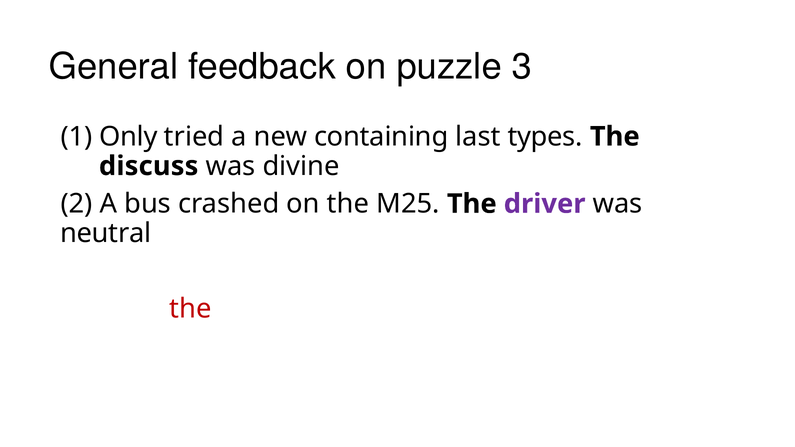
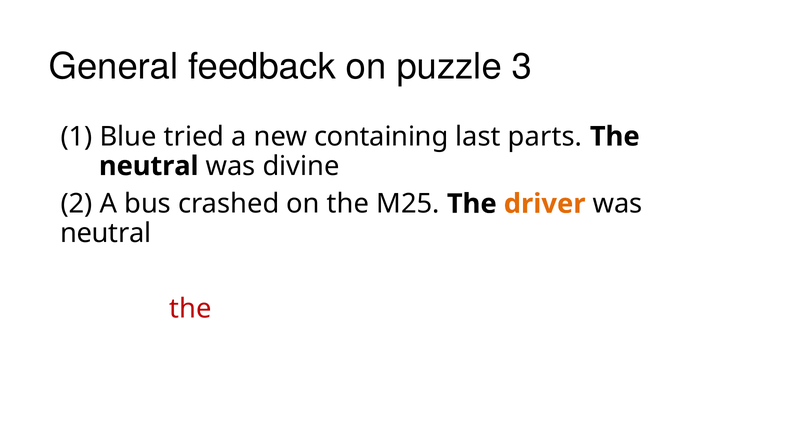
Only: Only -> Blue
types: types -> parts
discuss at (149, 166): discuss -> neutral
driver colour: purple -> orange
